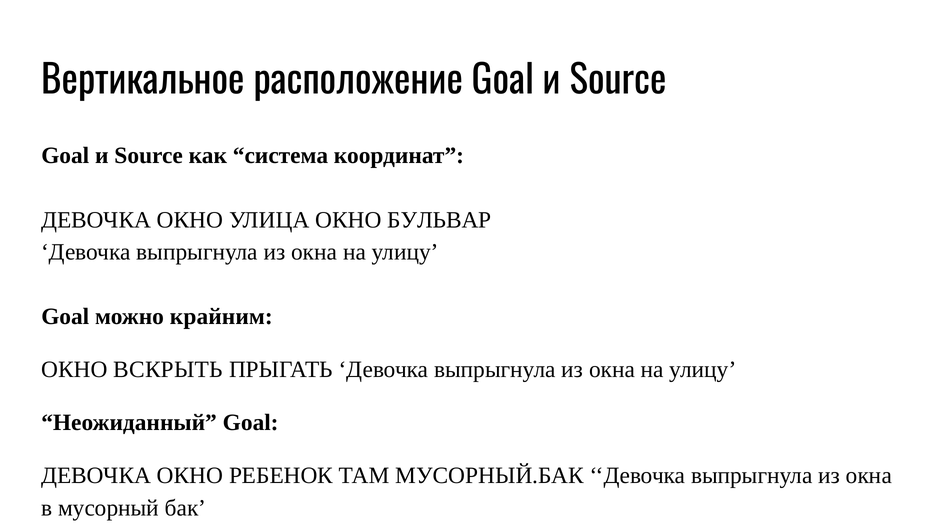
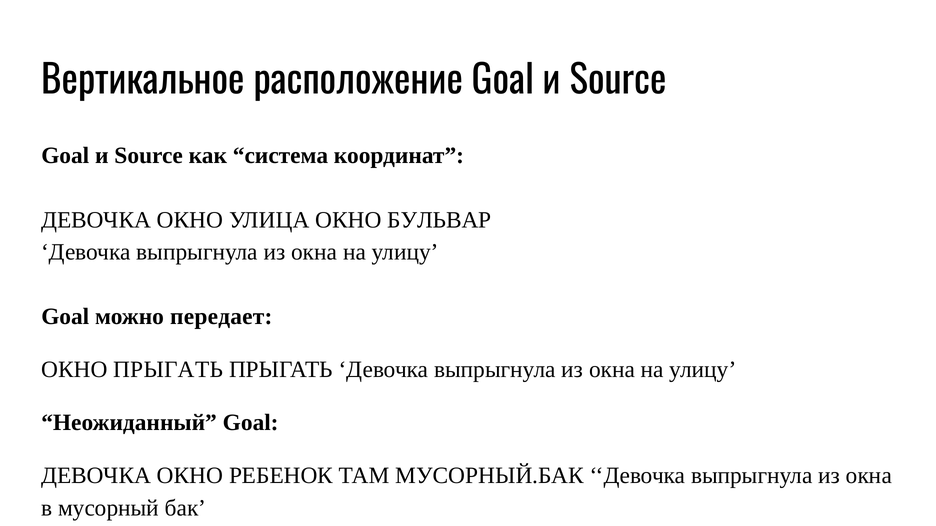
крайним: крайним -> передает
ОКНО ВСКРЫТЬ: ВСКРЫТЬ -> ПРЫГАТЬ
